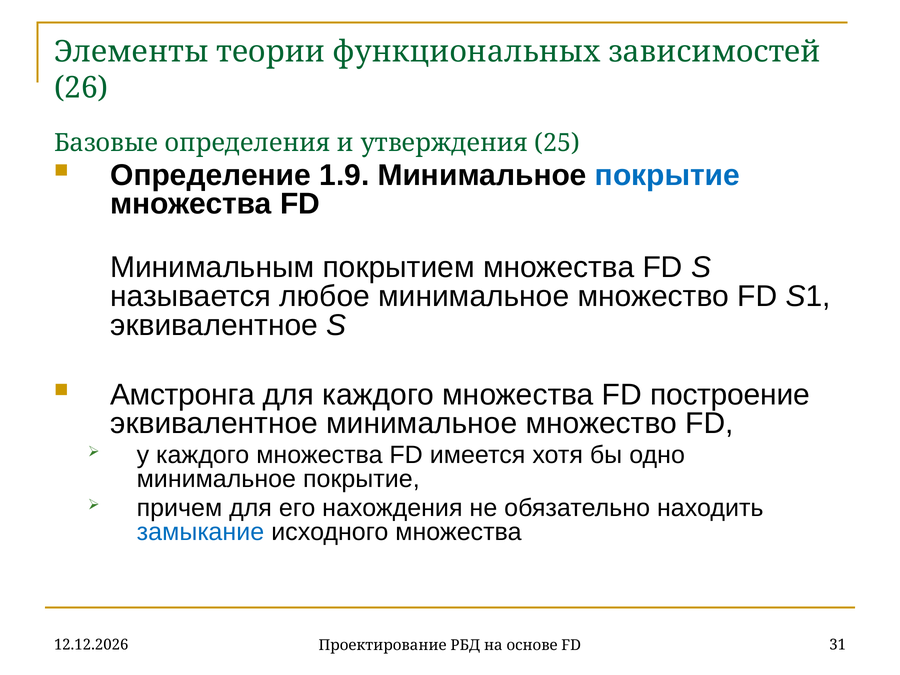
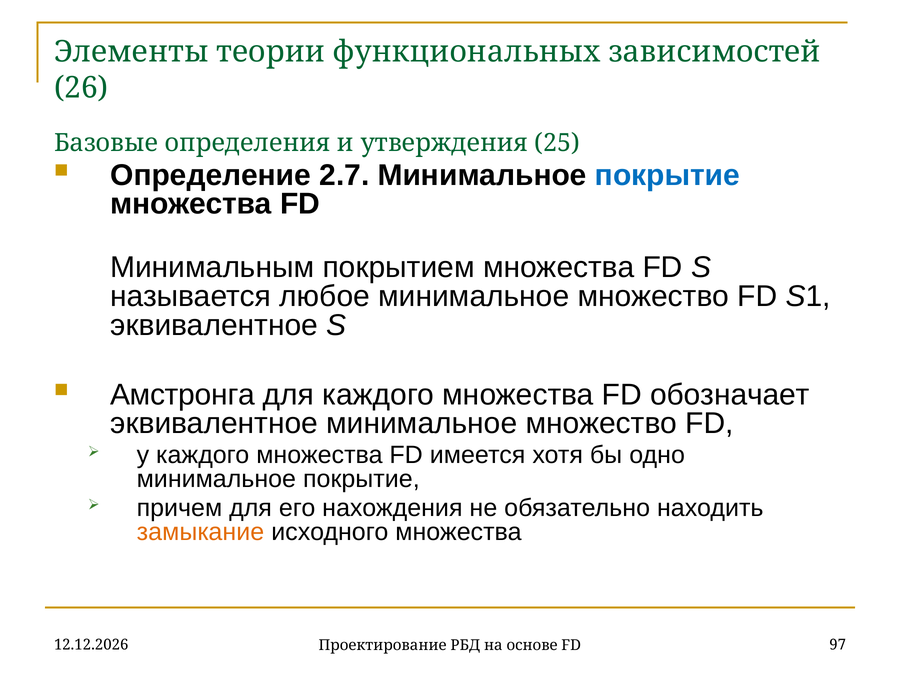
1.9: 1.9 -> 2.7
построение: построение -> обозначает
замыкание colour: blue -> orange
31: 31 -> 97
